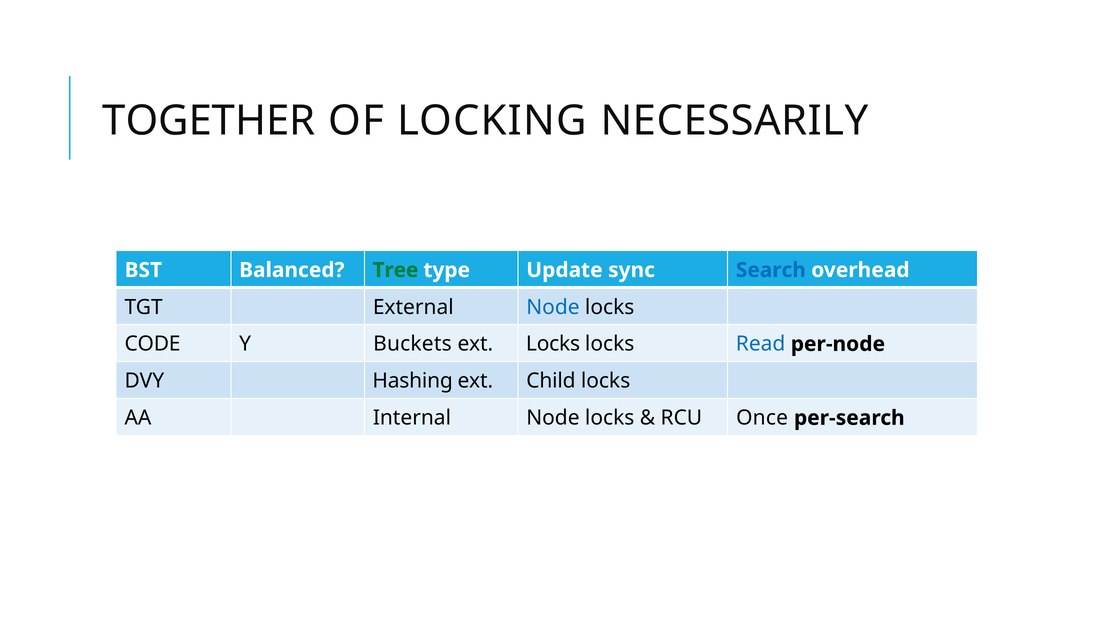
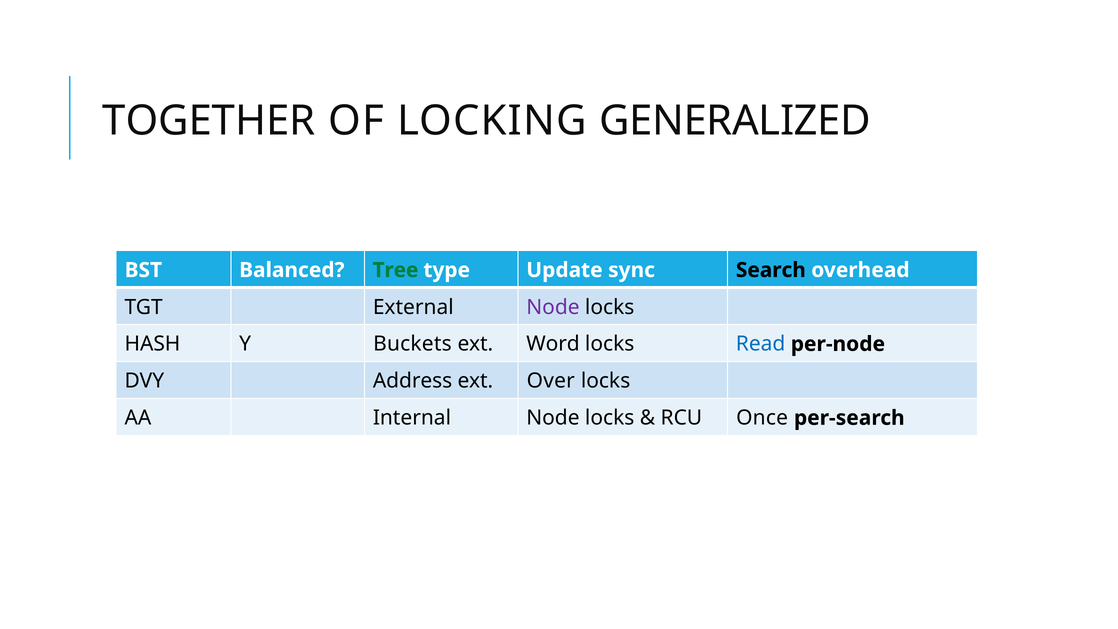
NECESSARILY: NECESSARILY -> GENERALIZED
Search colour: blue -> black
Node at (553, 307) colour: blue -> purple
CODE: CODE -> HASH
ext Locks: Locks -> Word
Hashing: Hashing -> Address
Child: Child -> Over
